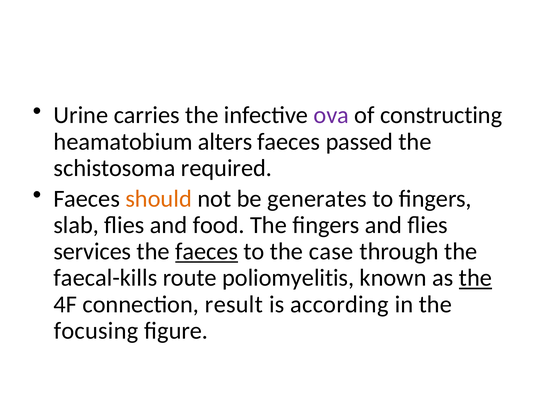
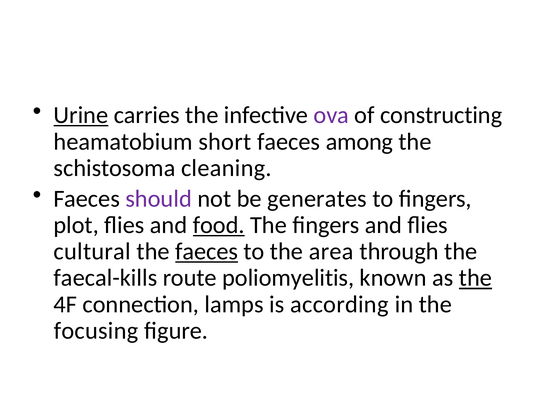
Urine underline: none -> present
alters: alters -> short
passed: passed -> among
required: required -> cleaning
should colour: orange -> purple
slab: slab -> plot
food underline: none -> present
services: services -> cultural
case: case -> area
result: result -> lamps
